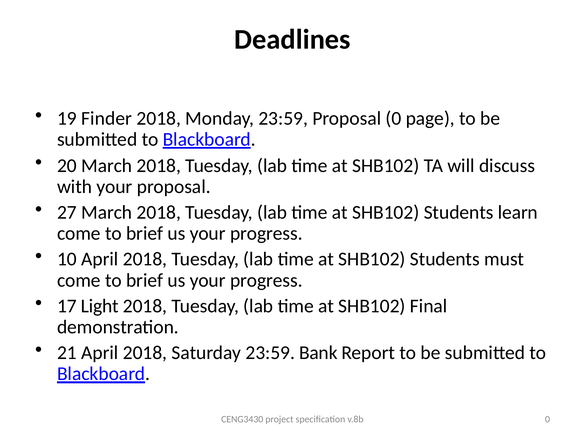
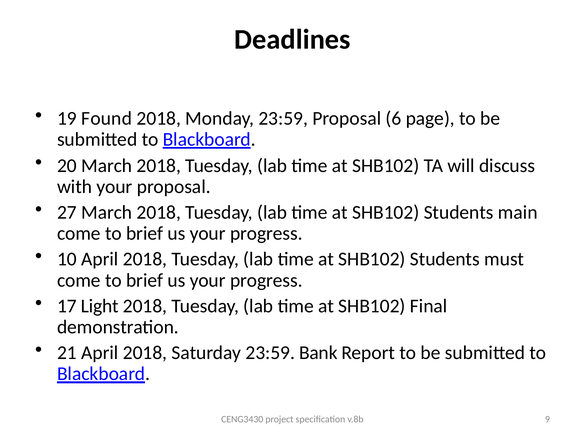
Finder: Finder -> Found
Proposal 0: 0 -> 6
learn: learn -> main
v.8b 0: 0 -> 9
